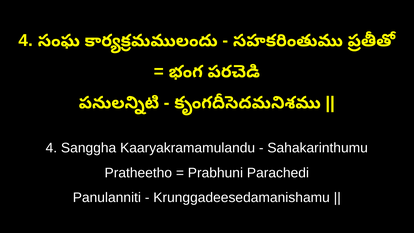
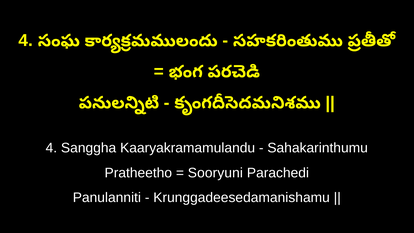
Prabhuni: Prabhuni -> Sooryuni
